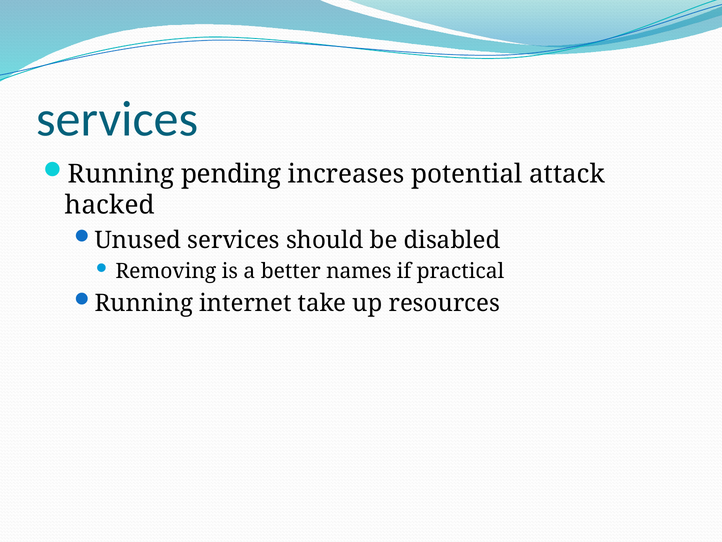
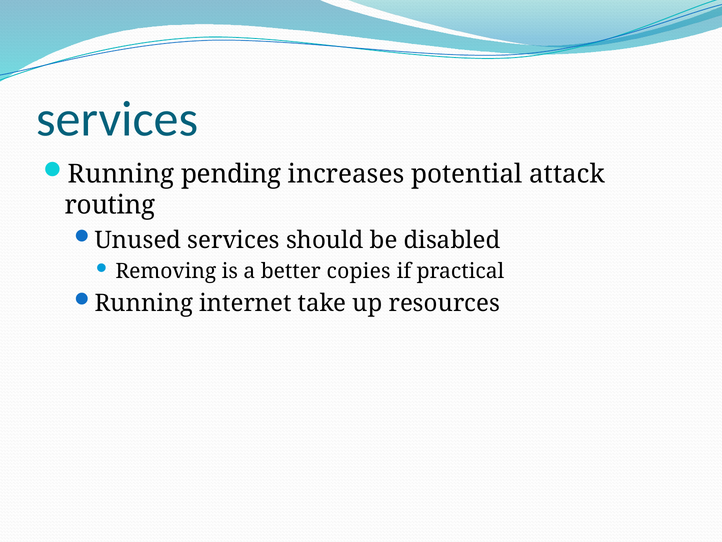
hacked: hacked -> routing
names: names -> copies
